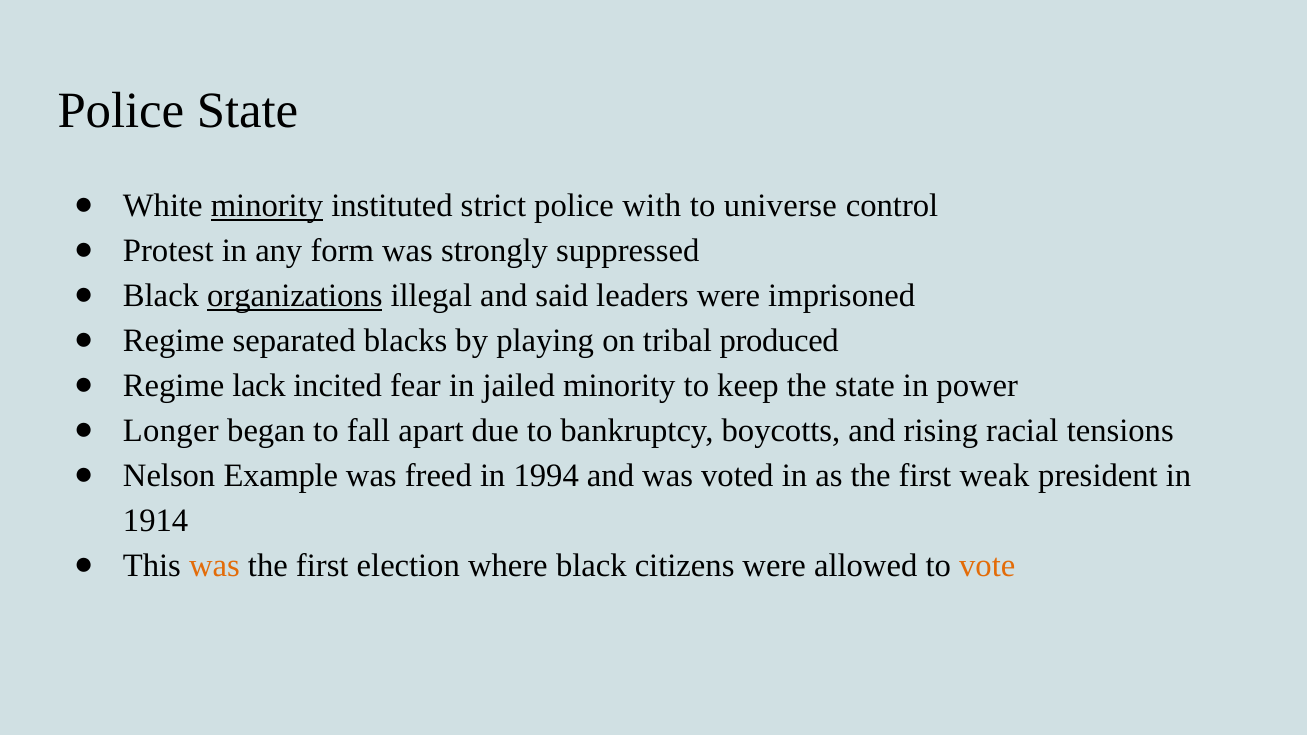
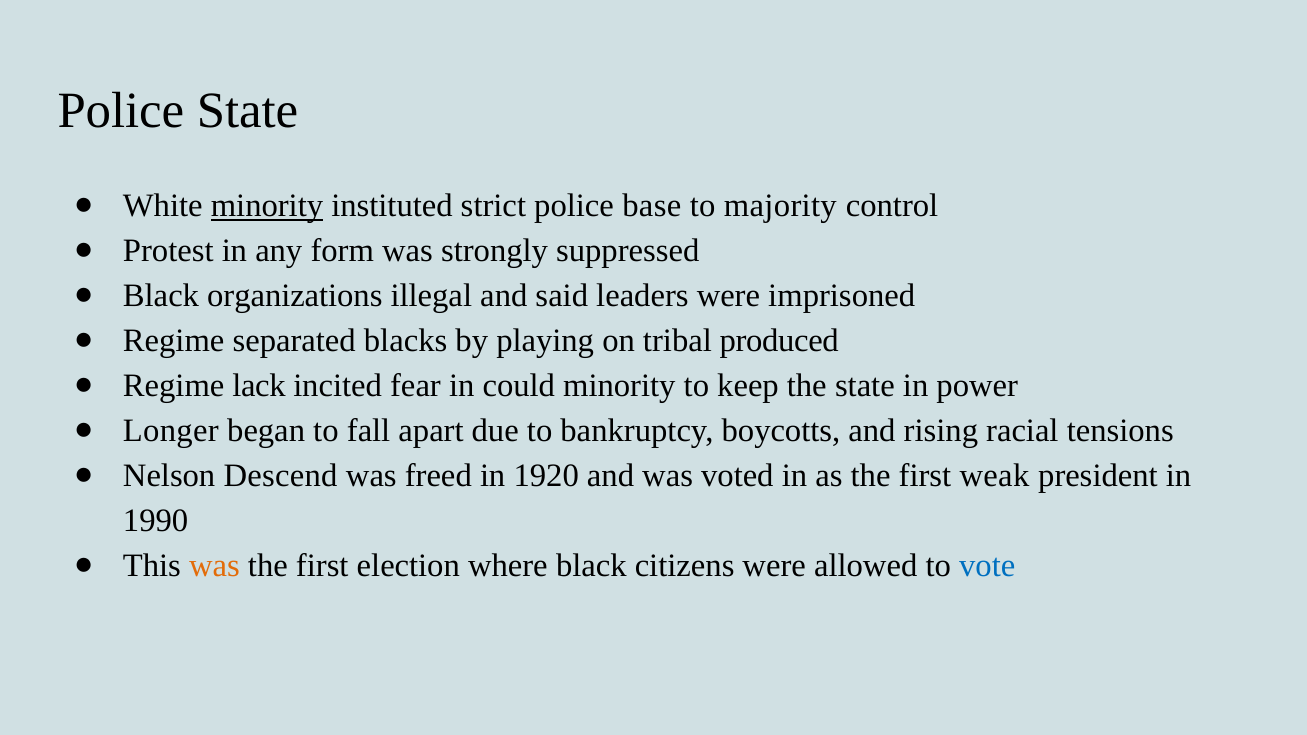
with: with -> base
universe: universe -> majority
organizations underline: present -> none
jailed: jailed -> could
Example: Example -> Descend
1994: 1994 -> 1920
1914: 1914 -> 1990
vote colour: orange -> blue
